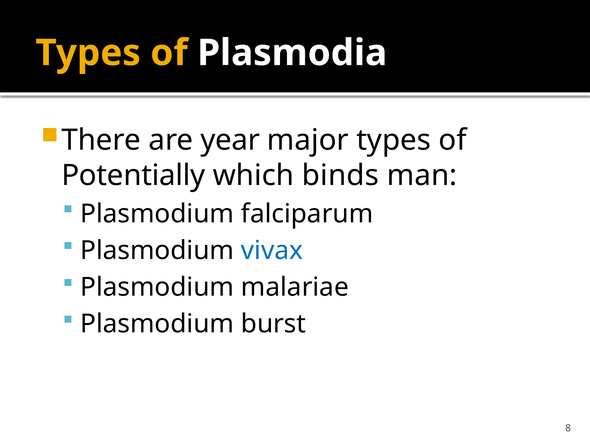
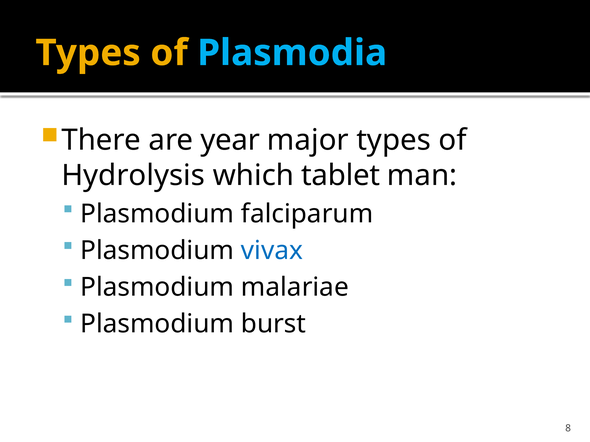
Plasmodia colour: white -> light blue
Potentially: Potentially -> Hydrolysis
binds: binds -> tablet
